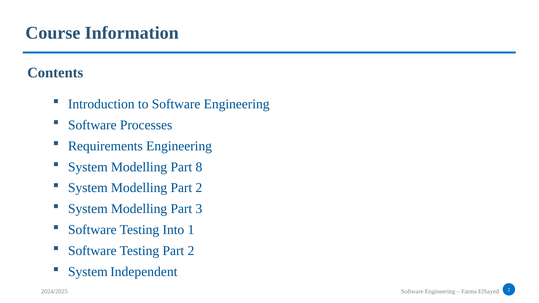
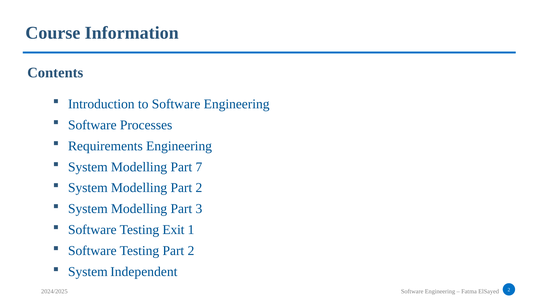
8: 8 -> 7
Into: Into -> Exit
